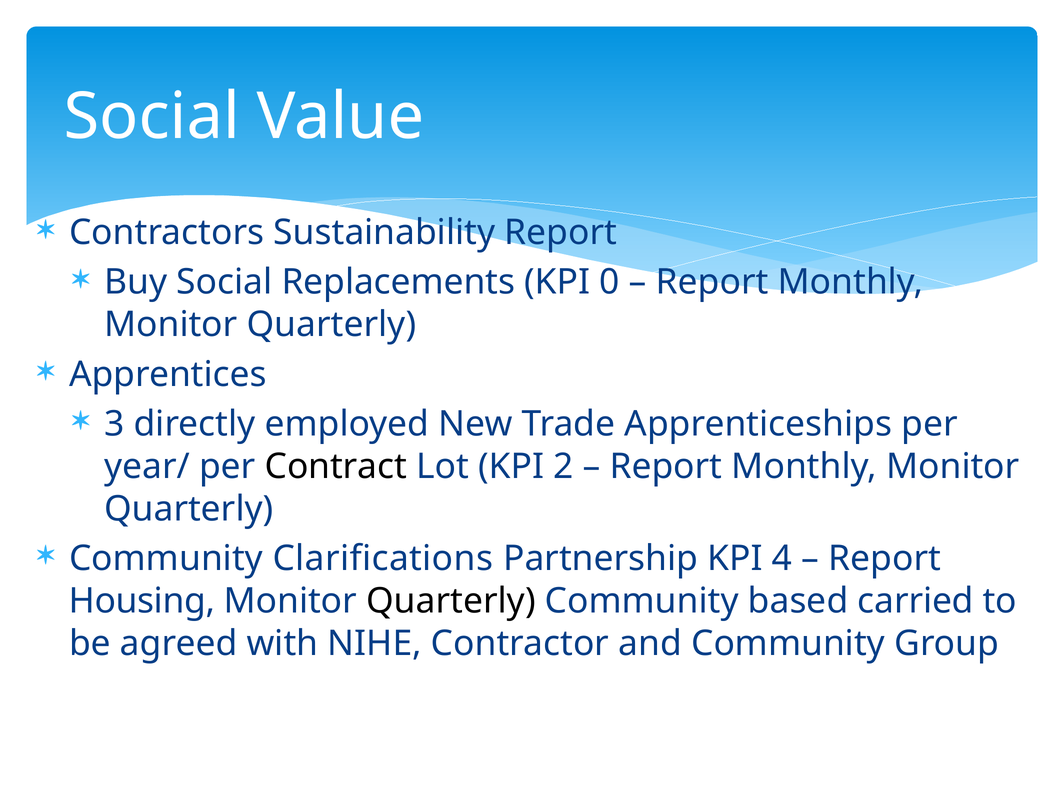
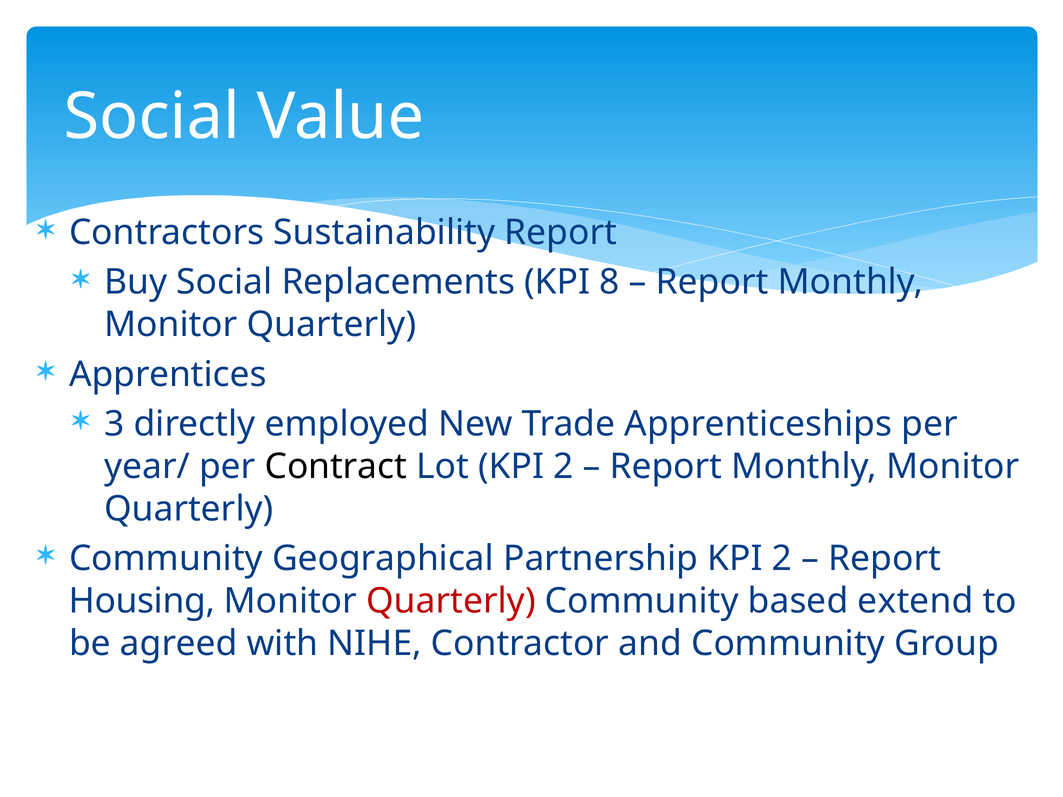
0: 0 -> 8
Clarifications: Clarifications -> Geographical
Partnership KPI 4: 4 -> 2
Quarterly at (451, 601) colour: black -> red
carried: carried -> extend
